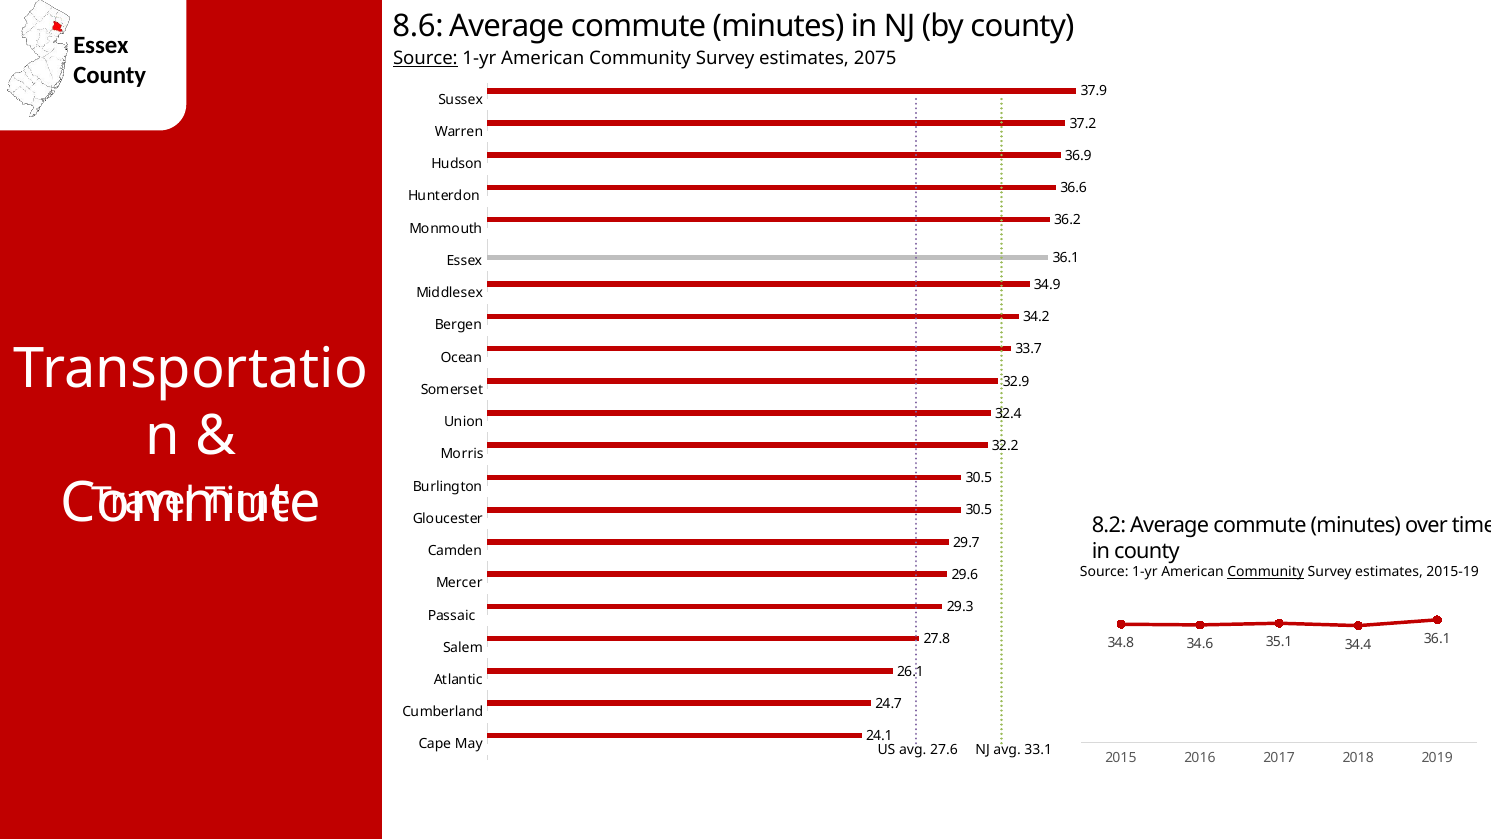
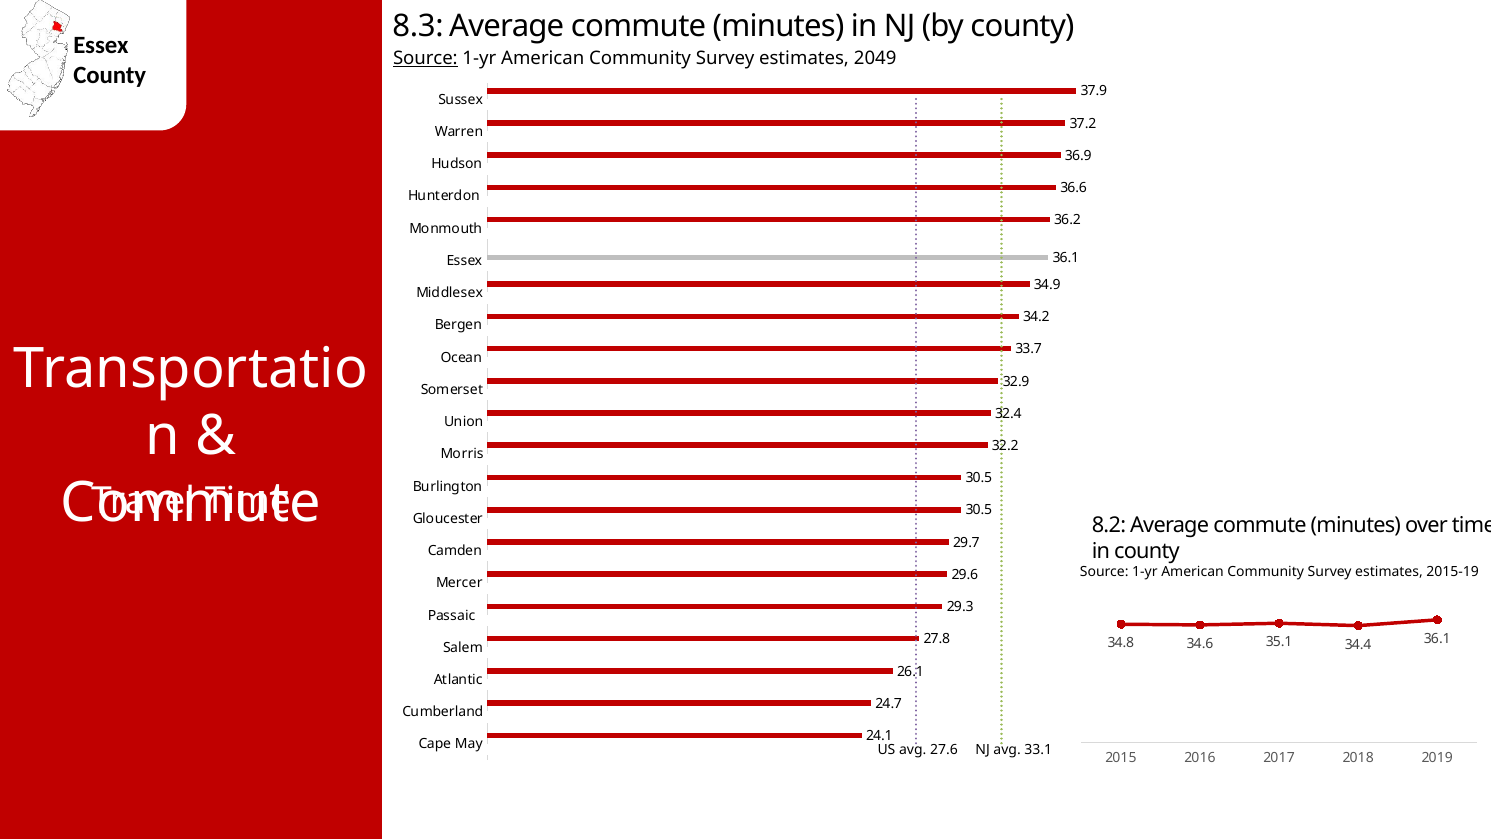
8.6: 8.6 -> 8.3
2075: 2075 -> 2049
Community at (1266, 572) underline: present -> none
